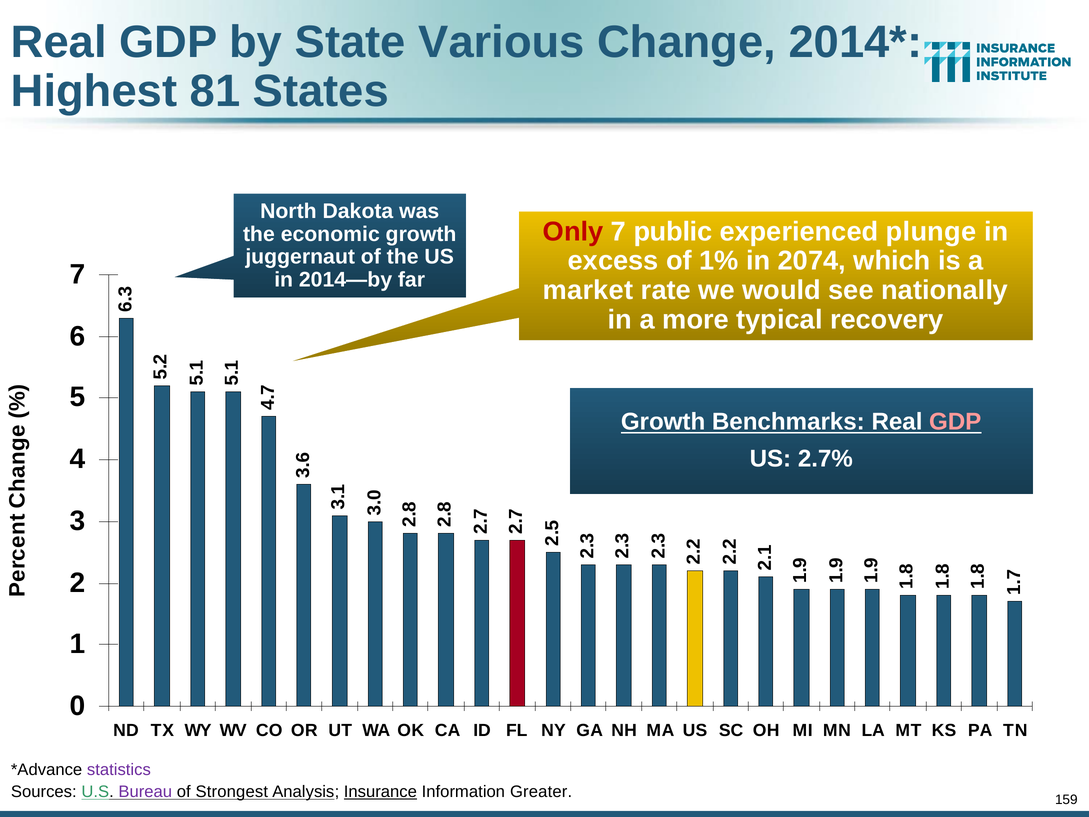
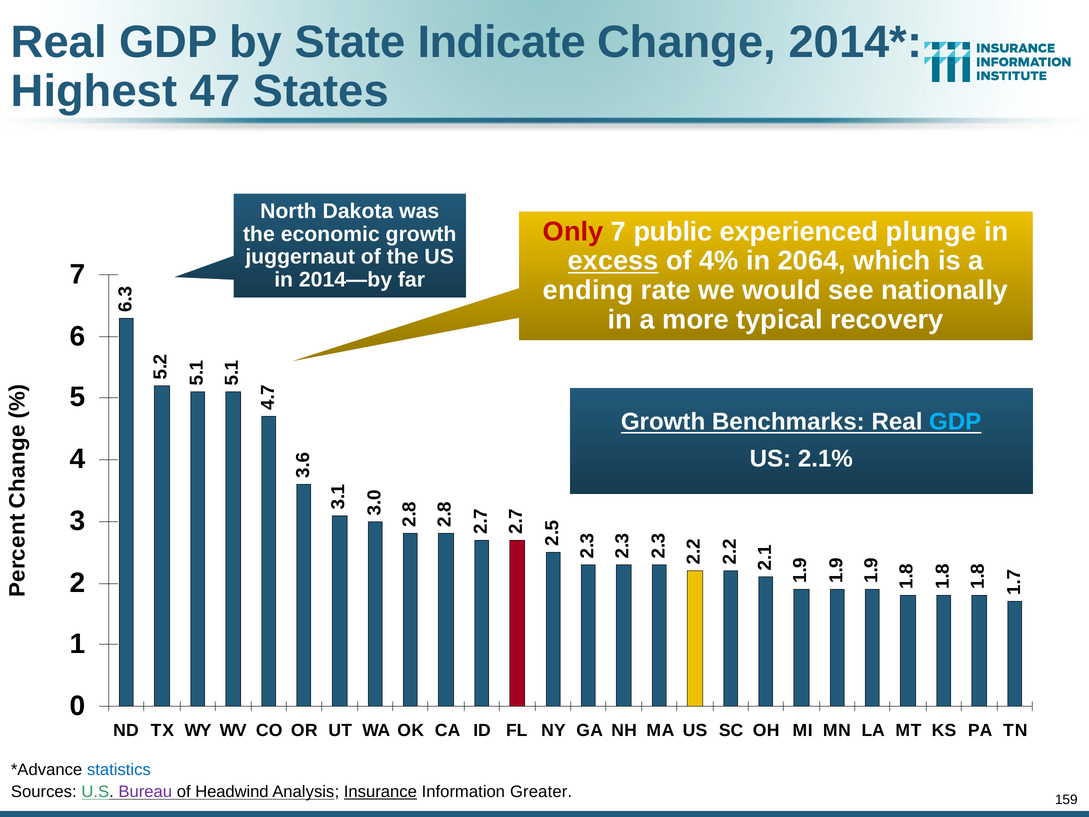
Various: Various -> Indicate
81: 81 -> 47
excess underline: none -> present
1%: 1% -> 4%
2074: 2074 -> 2064
market: market -> ending
GDP at (955, 422) colour: pink -> light blue
2.7%: 2.7% -> 2.1%
statistics colour: purple -> blue
Strongest: Strongest -> Headwind
